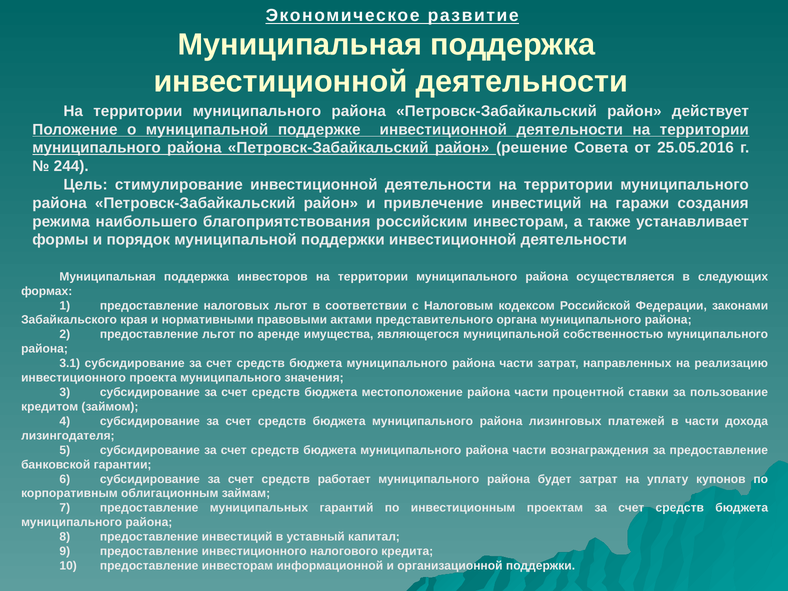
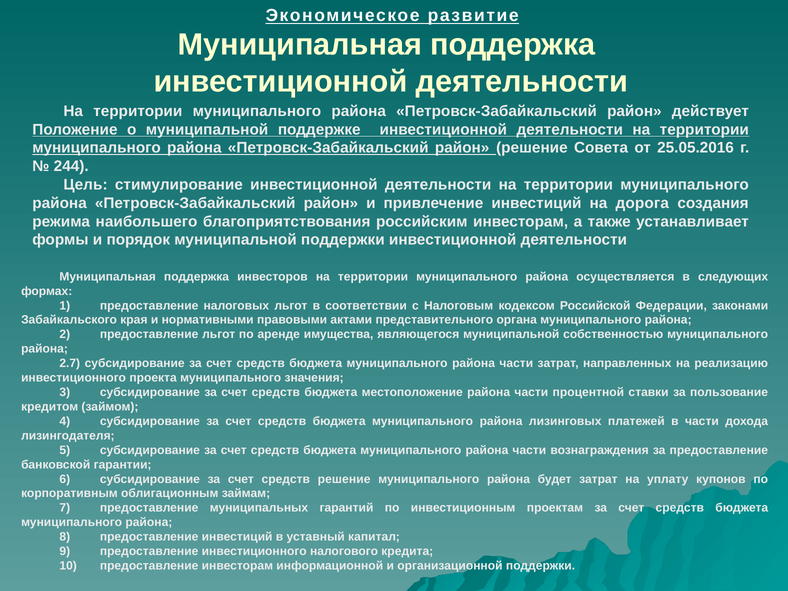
гаражи: гаражи -> дорога
3.1: 3.1 -> 2.7
средств работает: работает -> решение
